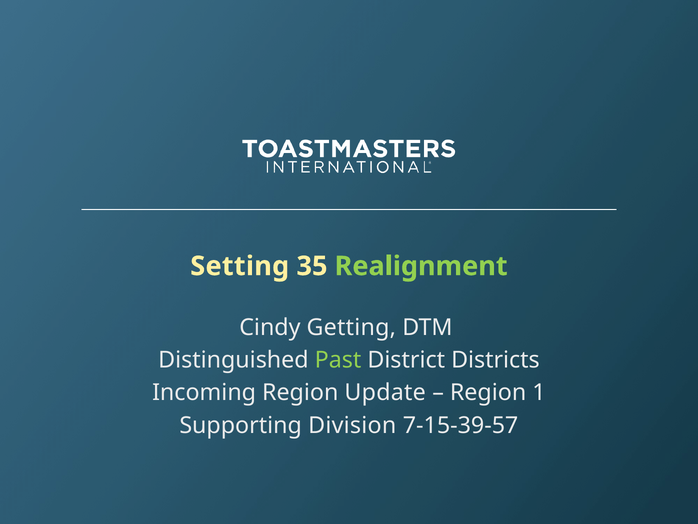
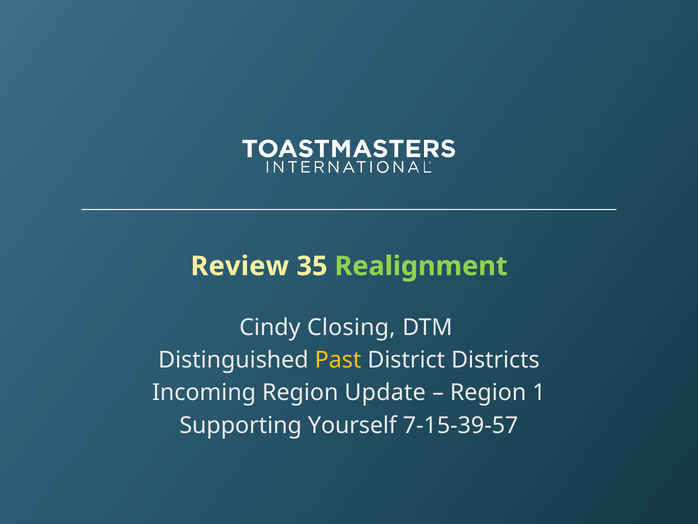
Setting: Setting -> Review
Getting: Getting -> Closing
Past colour: light green -> yellow
Division: Division -> Yourself
